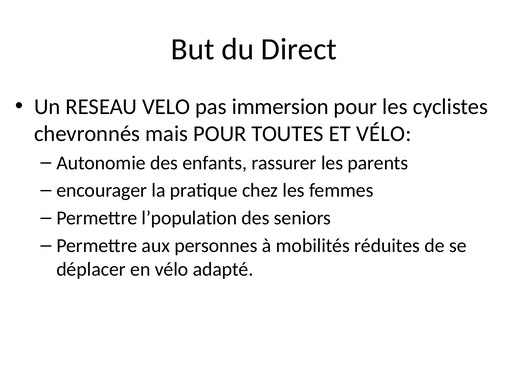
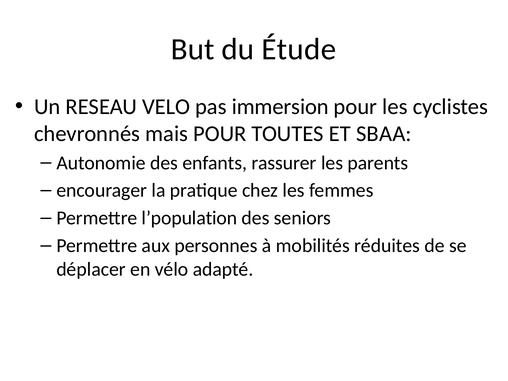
Direct: Direct -> Étude
ET VÉLO: VÉLO -> SBAA
